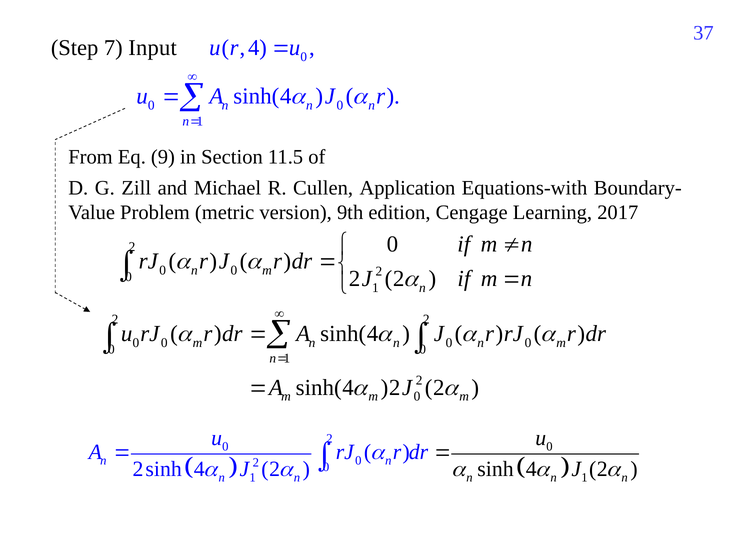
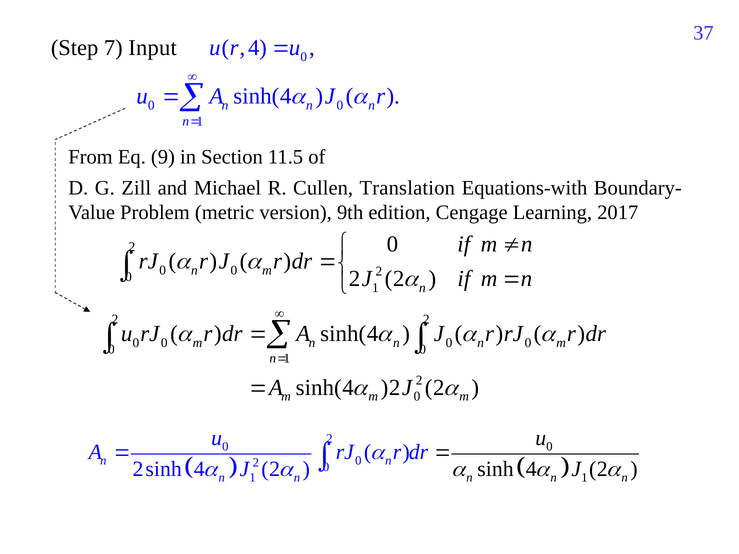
Application: Application -> Translation
